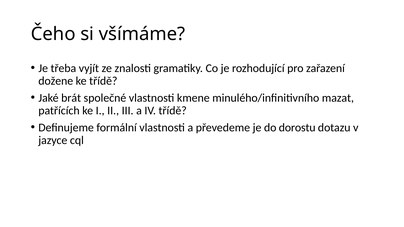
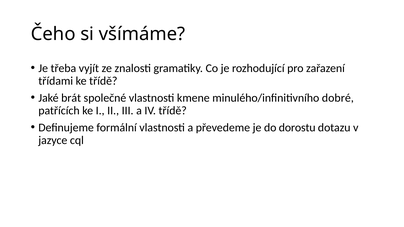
dožene: dožene -> třídami
mazat: mazat -> dobré
